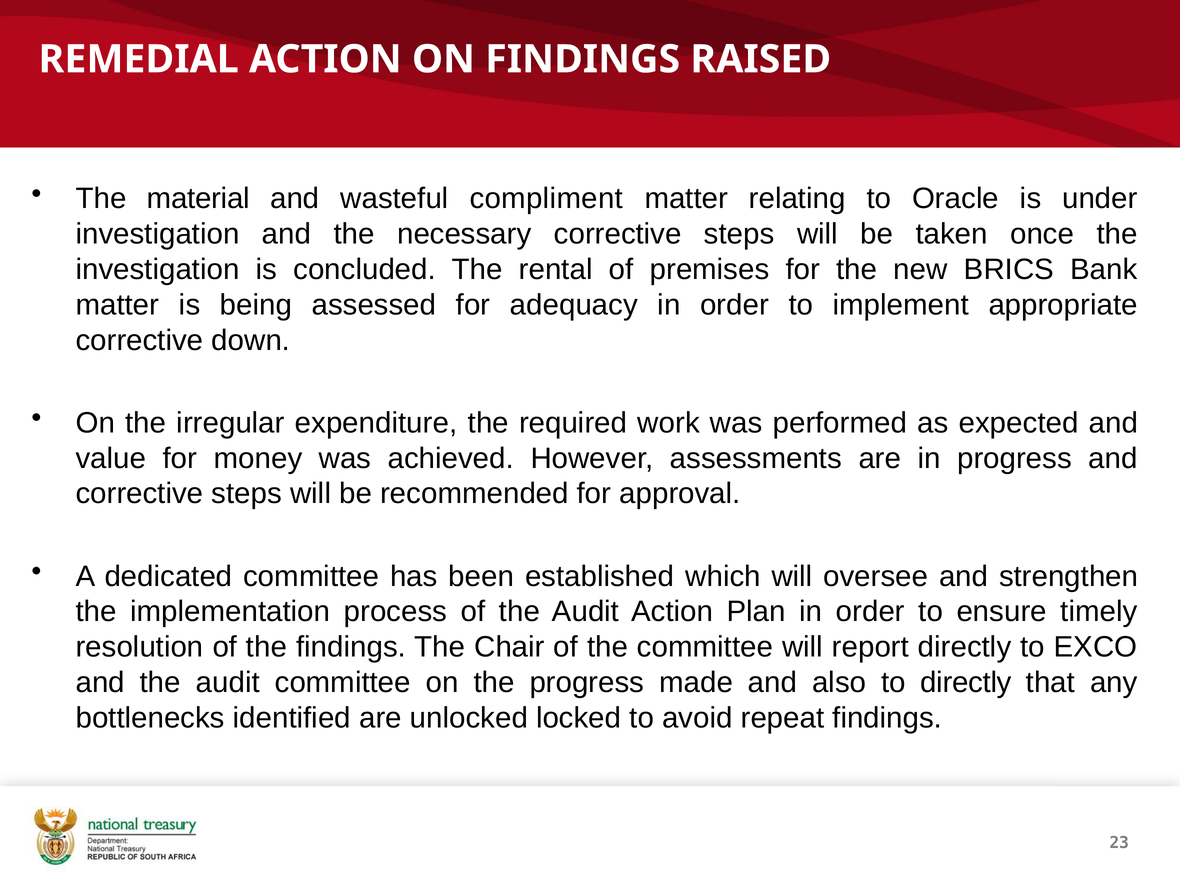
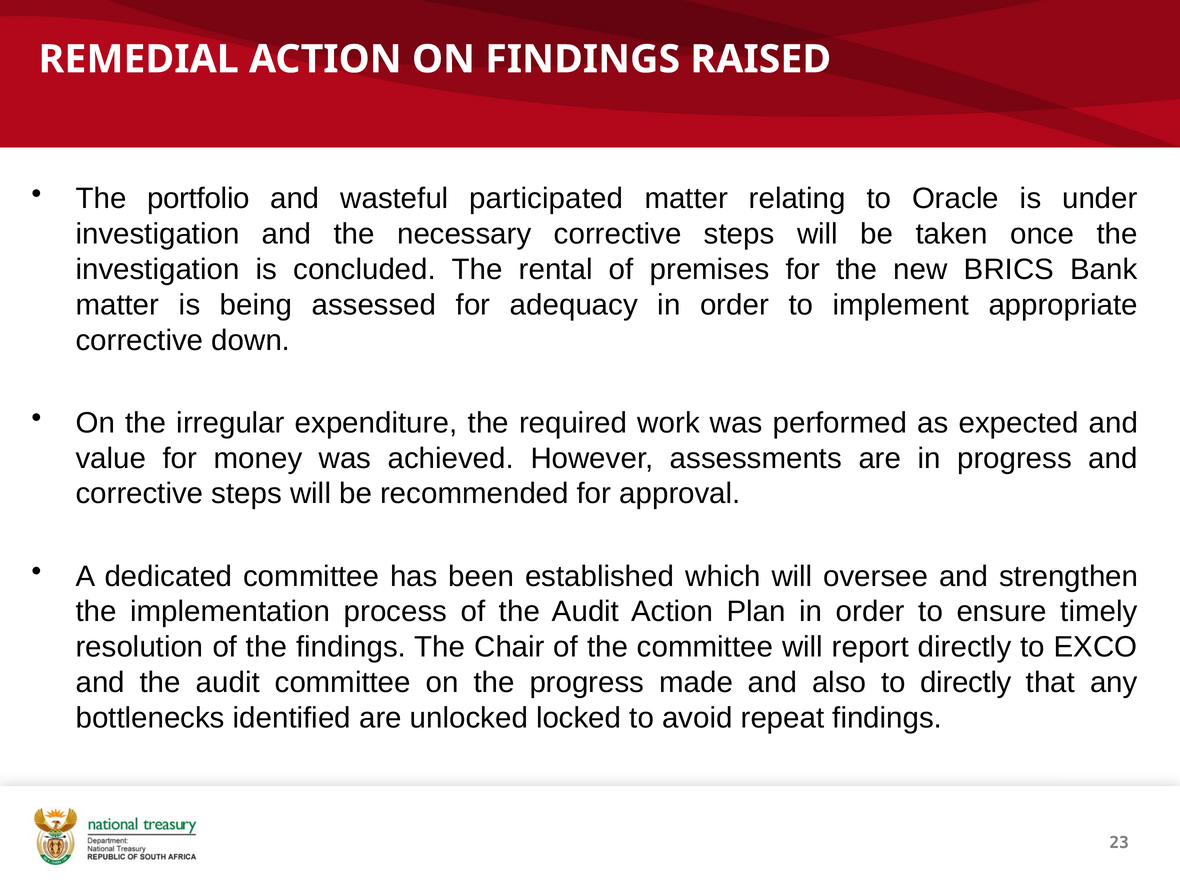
material: material -> portfolio
compliment: compliment -> participated
